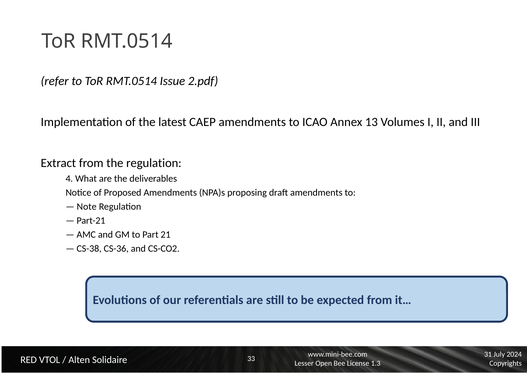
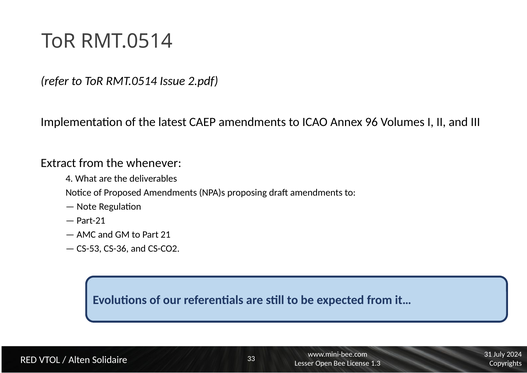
13: 13 -> 96
the regulation: regulation -> whenever
CS-38: CS-38 -> CS-53
